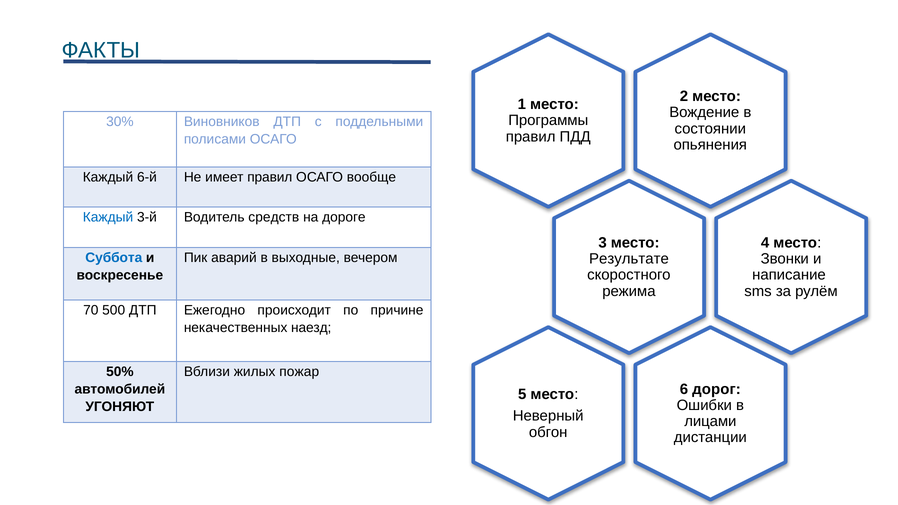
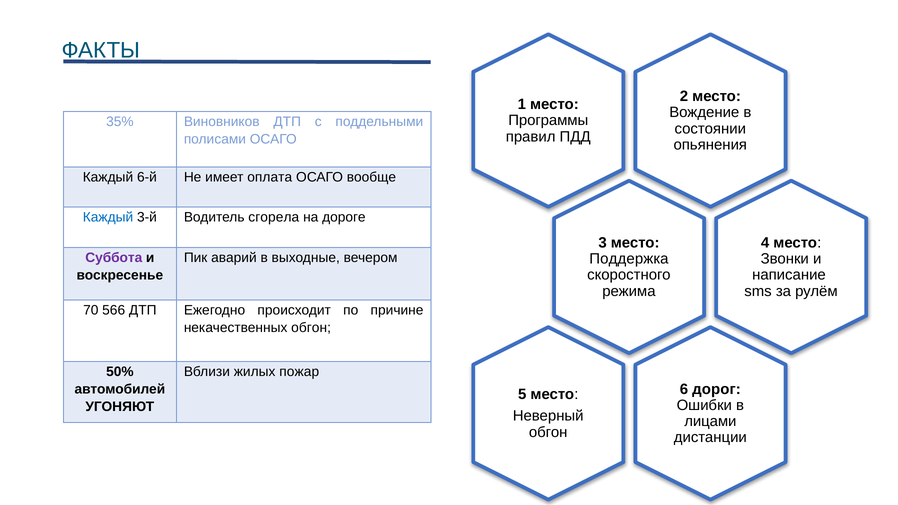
30%: 30% -> 35%
имеет правил: правил -> оплата
средств: средств -> сгорела
Суббота colour: blue -> purple
Результате: Результате -> Поддержка
500: 500 -> 566
некачественных наезд: наезд -> обгон
